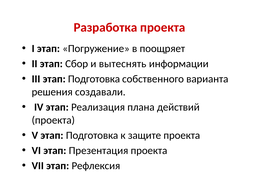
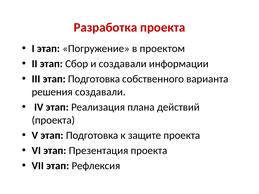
поощряет: поощряет -> проектом
и вытеснять: вытеснять -> создавали
